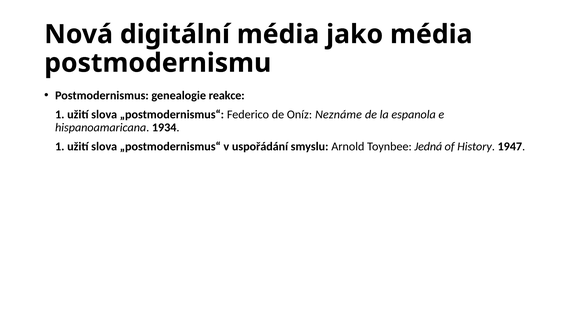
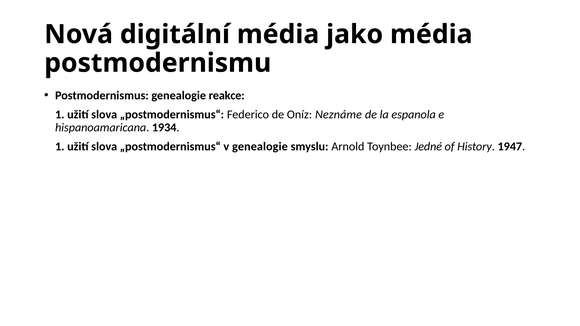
v uspořádání: uspořádání -> genealogie
Jedná: Jedná -> Jedné
